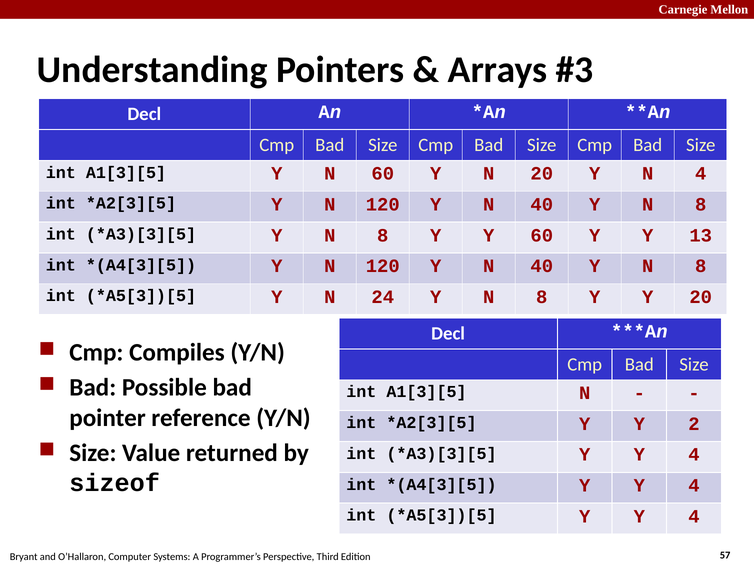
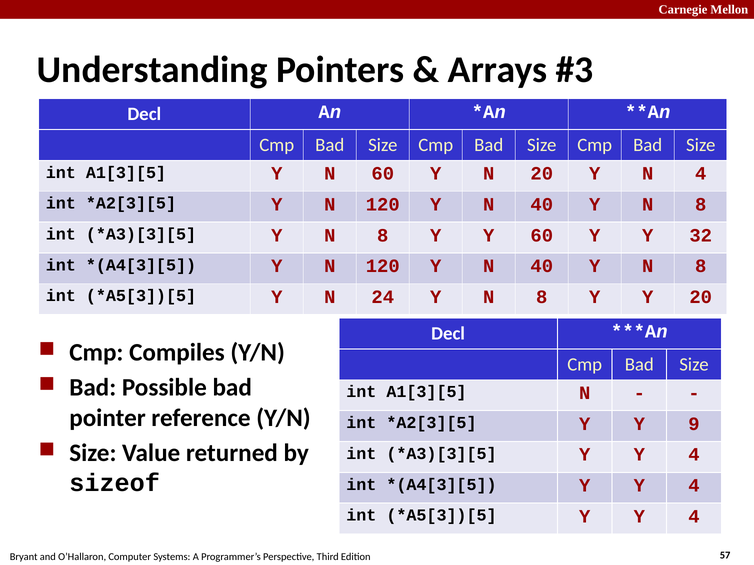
13: 13 -> 32
2: 2 -> 9
